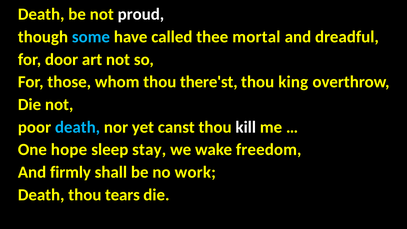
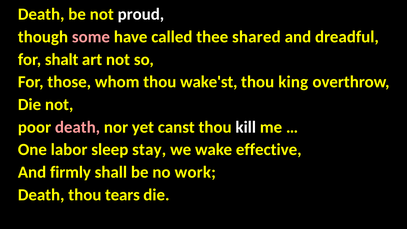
some colour: light blue -> pink
mortal: mortal -> shared
door: door -> shalt
there'st: there'st -> wake'st
death at (78, 127) colour: light blue -> pink
hope: hope -> labor
freedom: freedom -> effective
